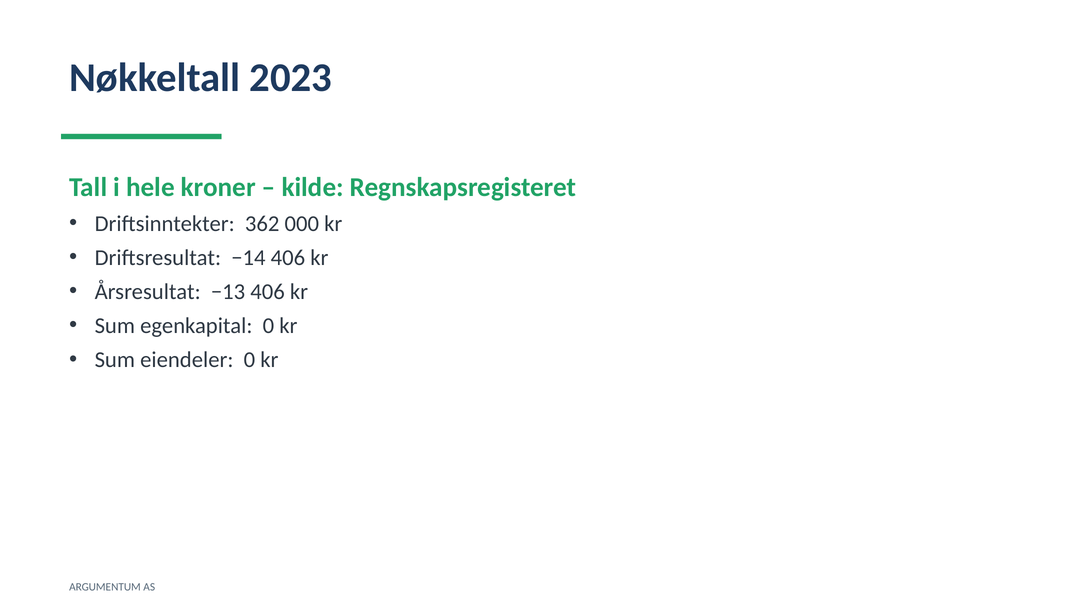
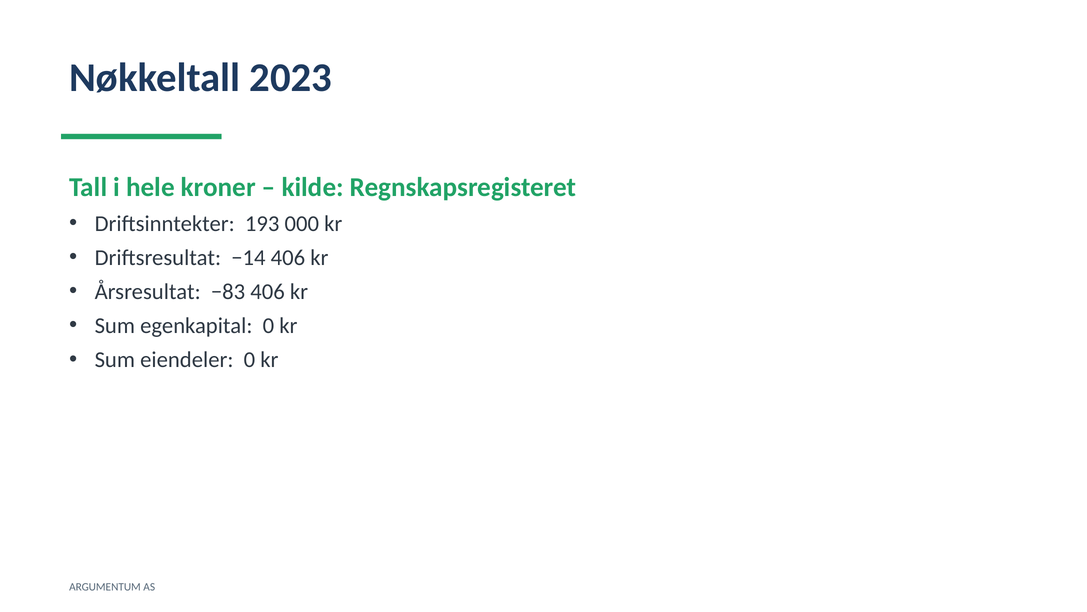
362: 362 -> 193
−13: −13 -> −83
